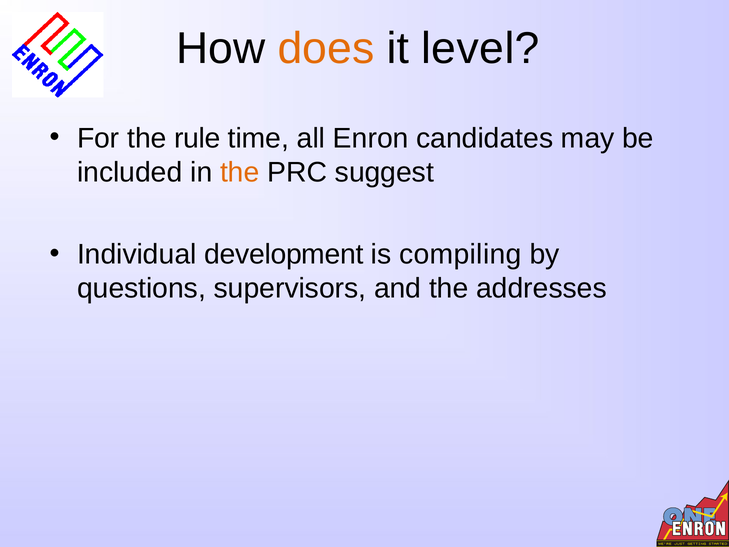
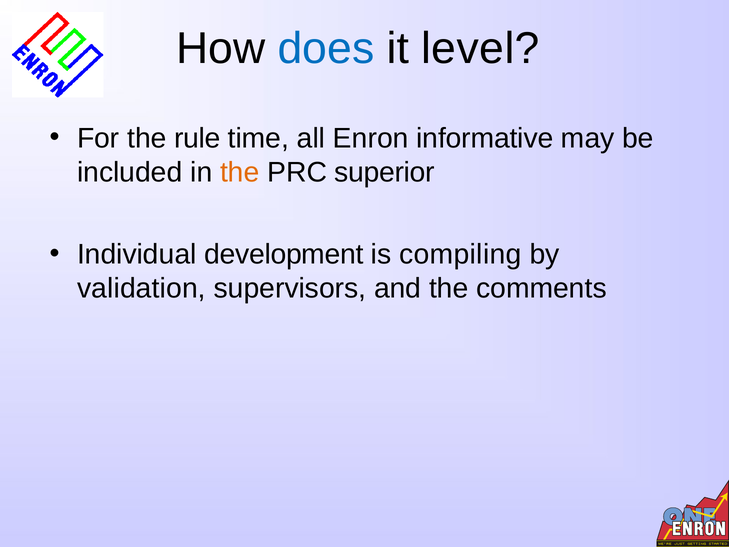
does colour: orange -> blue
candidates: candidates -> informative
suggest: suggest -> superior
questions: questions -> validation
addresses: addresses -> comments
